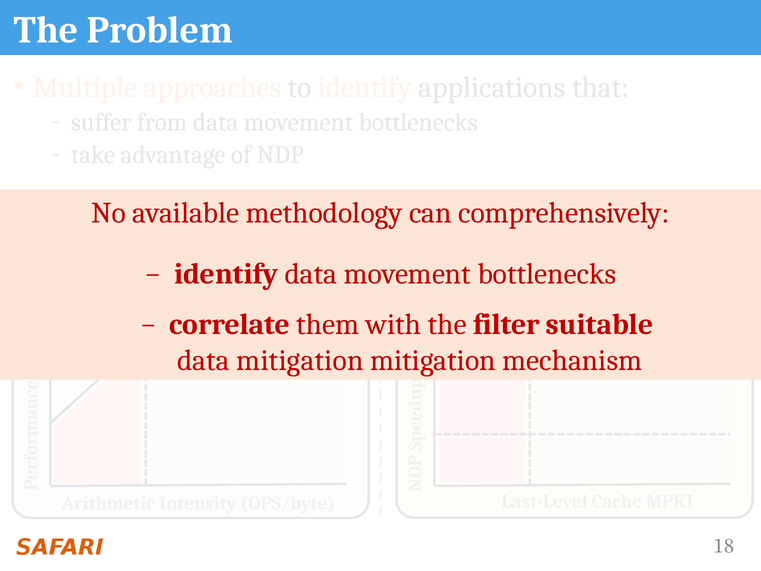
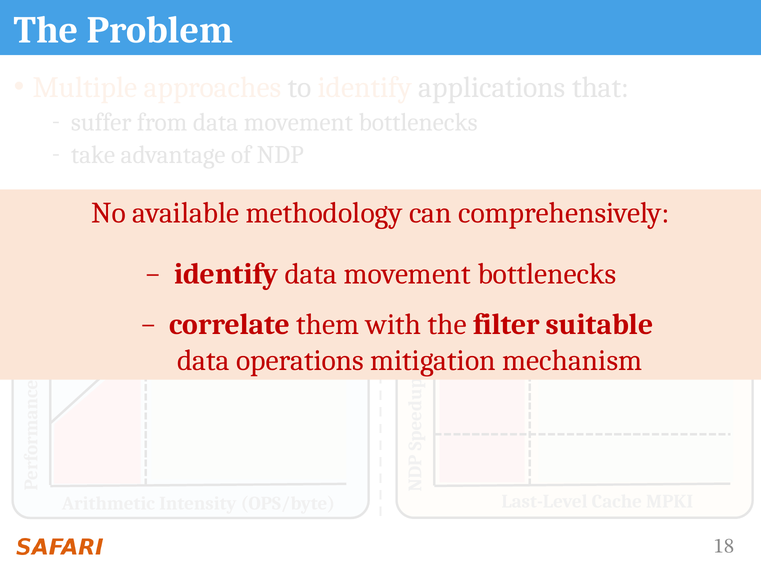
data mitigation: mitigation -> operations
